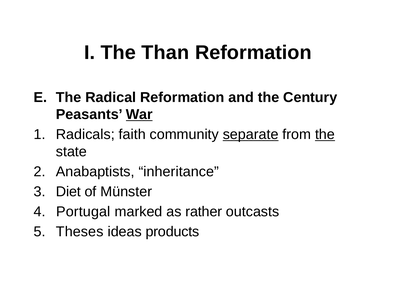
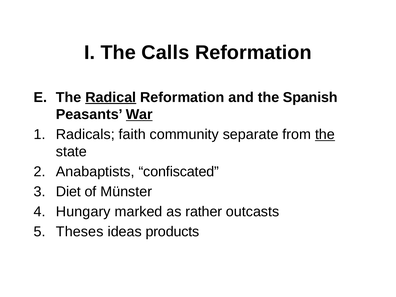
Than: Than -> Calls
Radical underline: none -> present
Century: Century -> Spanish
separate underline: present -> none
inheritance: inheritance -> confiscated
Portugal: Portugal -> Hungary
